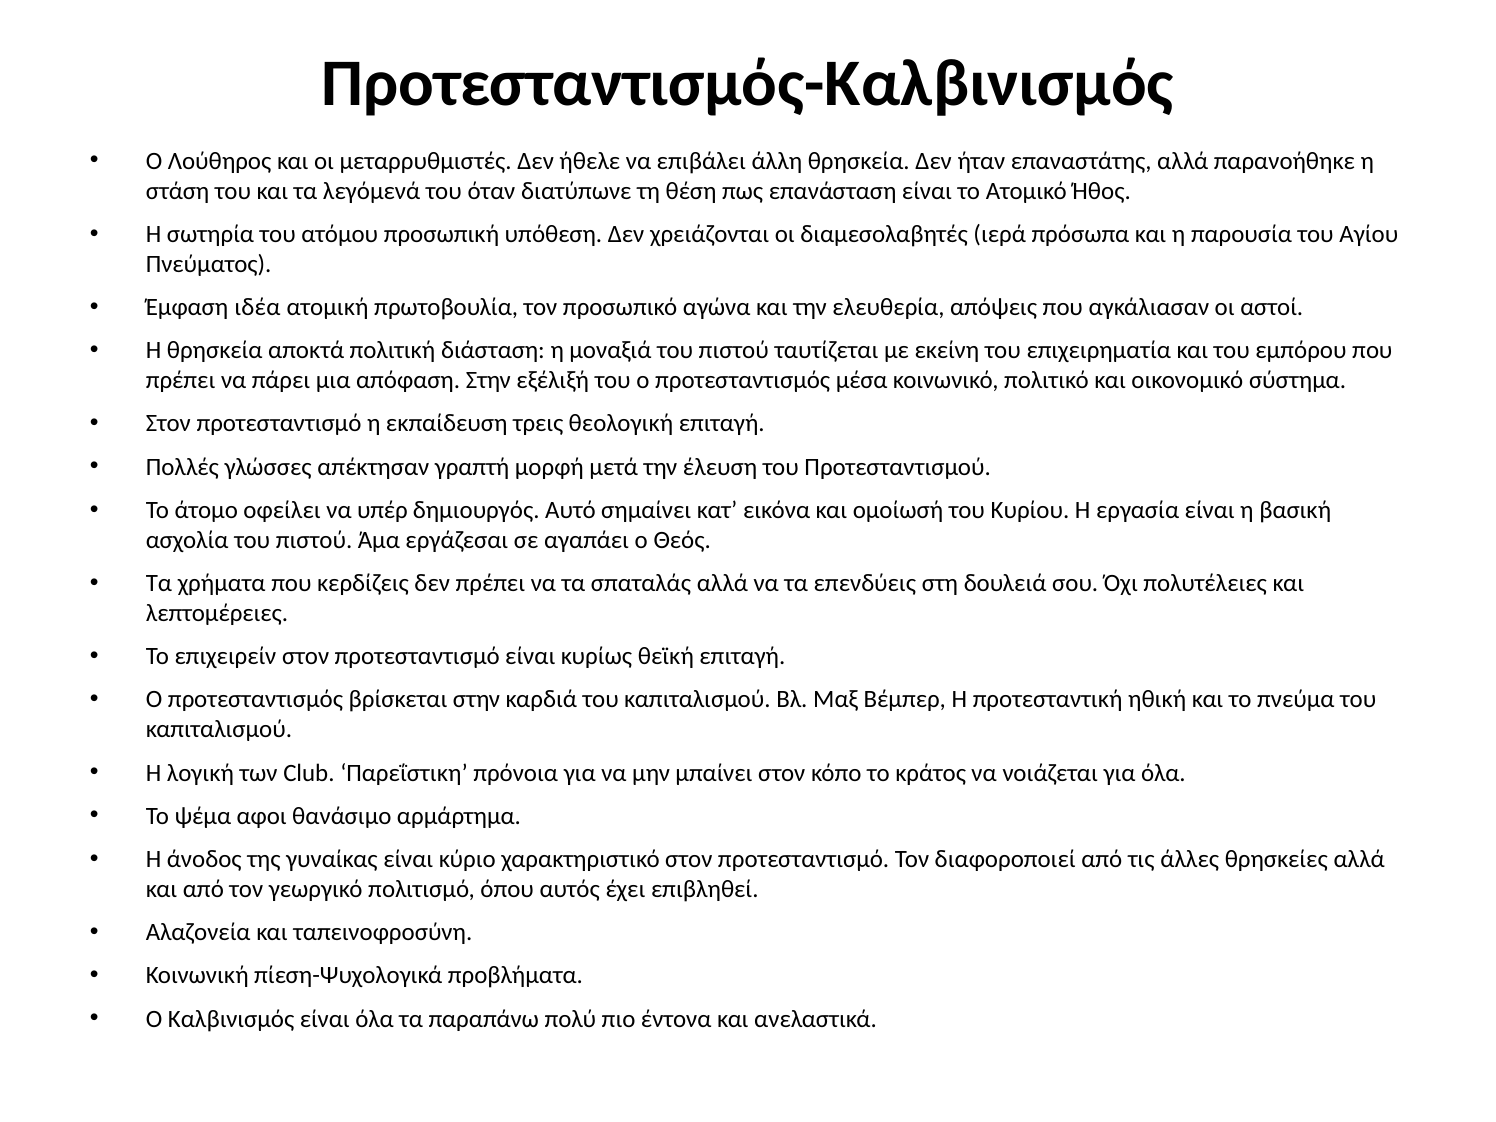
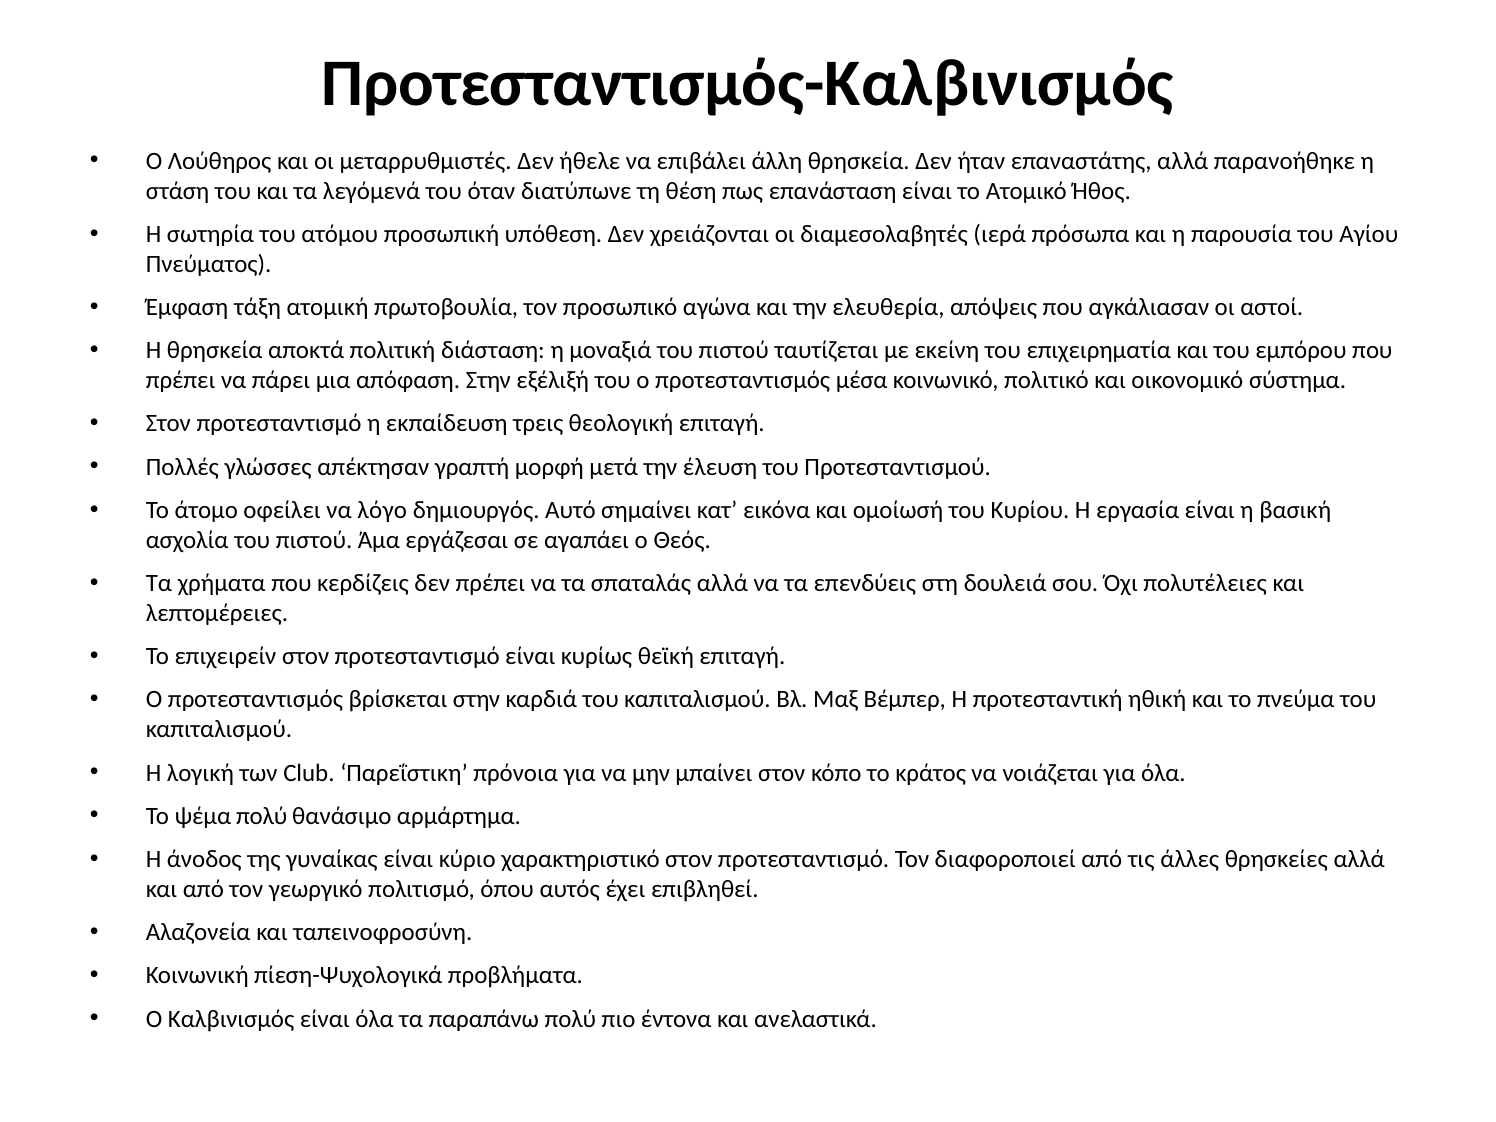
ιδέα: ιδέα -> τάξη
υπέρ: υπέρ -> λόγο
ψέμα αφοι: αφοι -> πολύ
